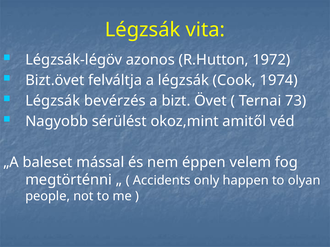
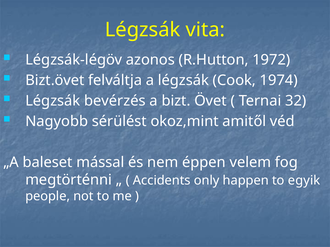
73: 73 -> 32
olyan: olyan -> egyik
